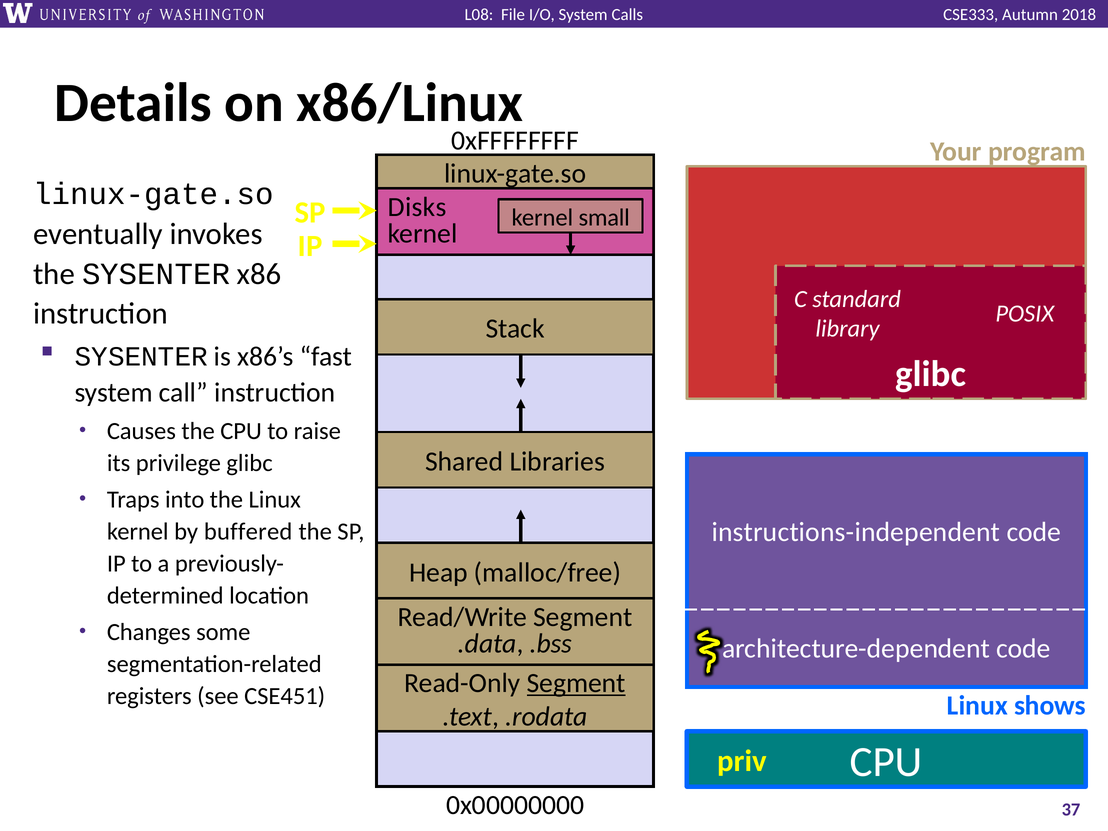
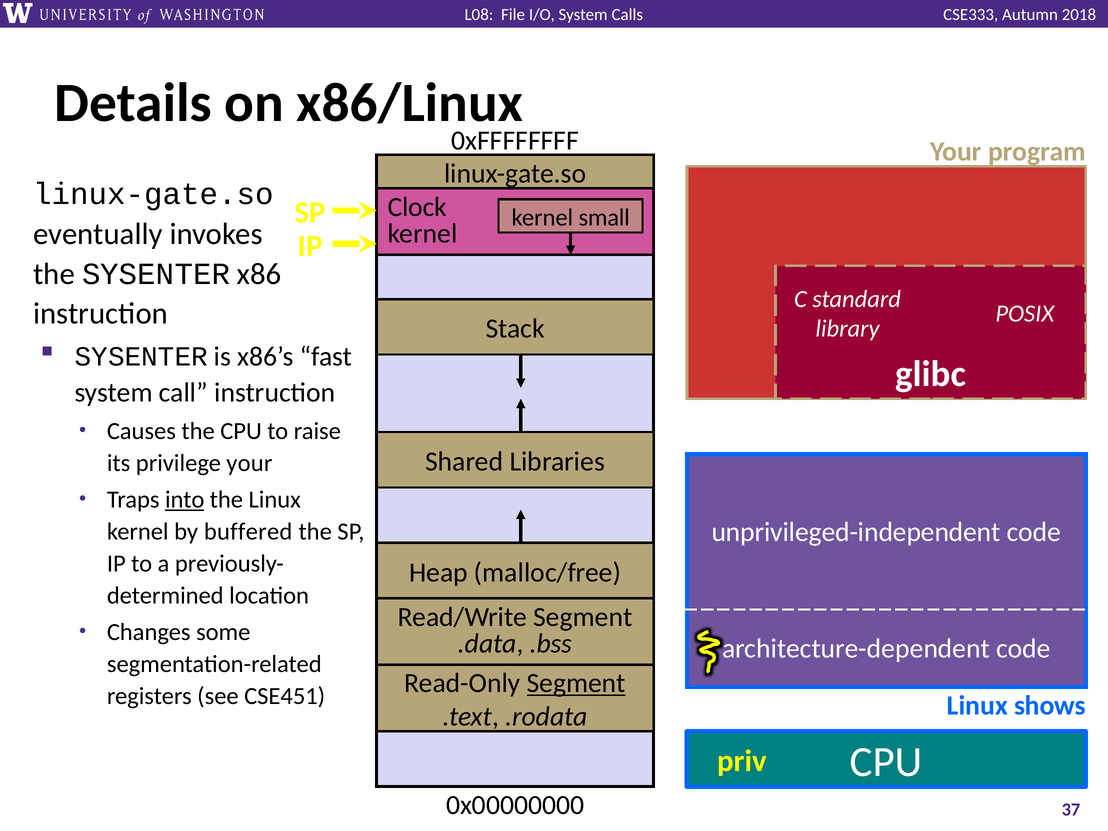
Disks: Disks -> Clock
privilege glibc: glibc -> your
into underline: none -> present
instructions-independent: instructions-independent -> unprivileged-independent
